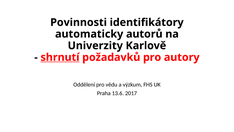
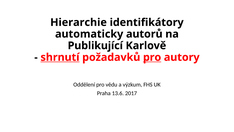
Povinnosti: Povinnosti -> Hierarchie
Univerzity: Univerzity -> Publikující
pro at (152, 57) underline: none -> present
